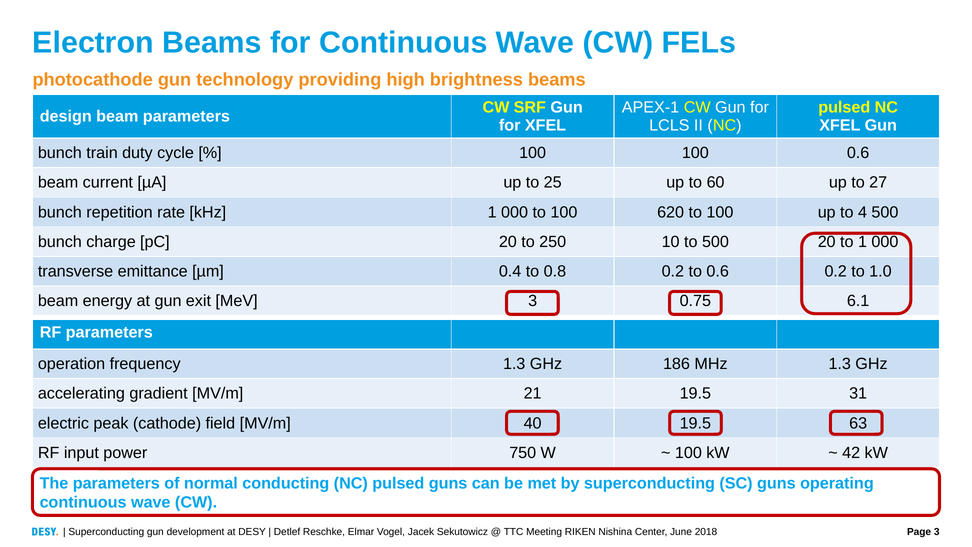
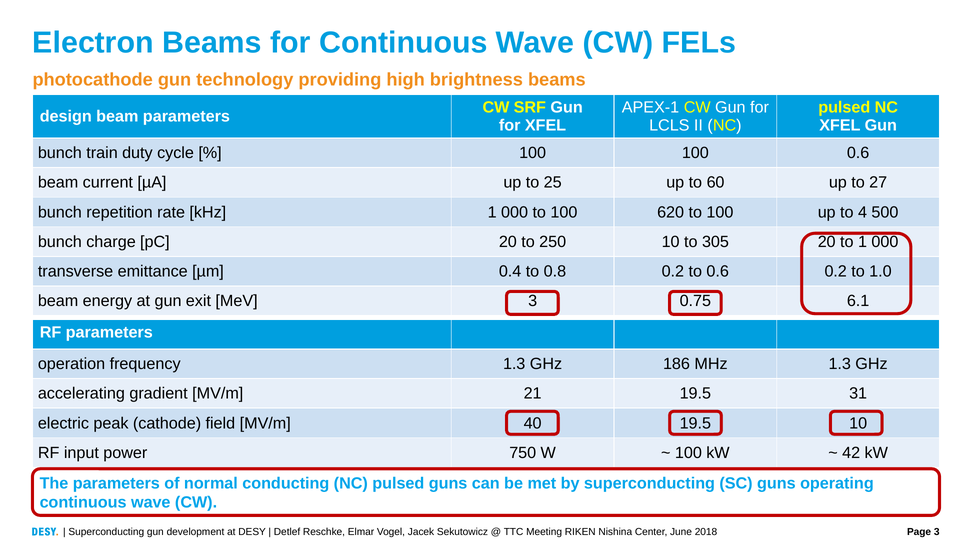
to 500: 500 -> 305
19.5 63: 63 -> 10
